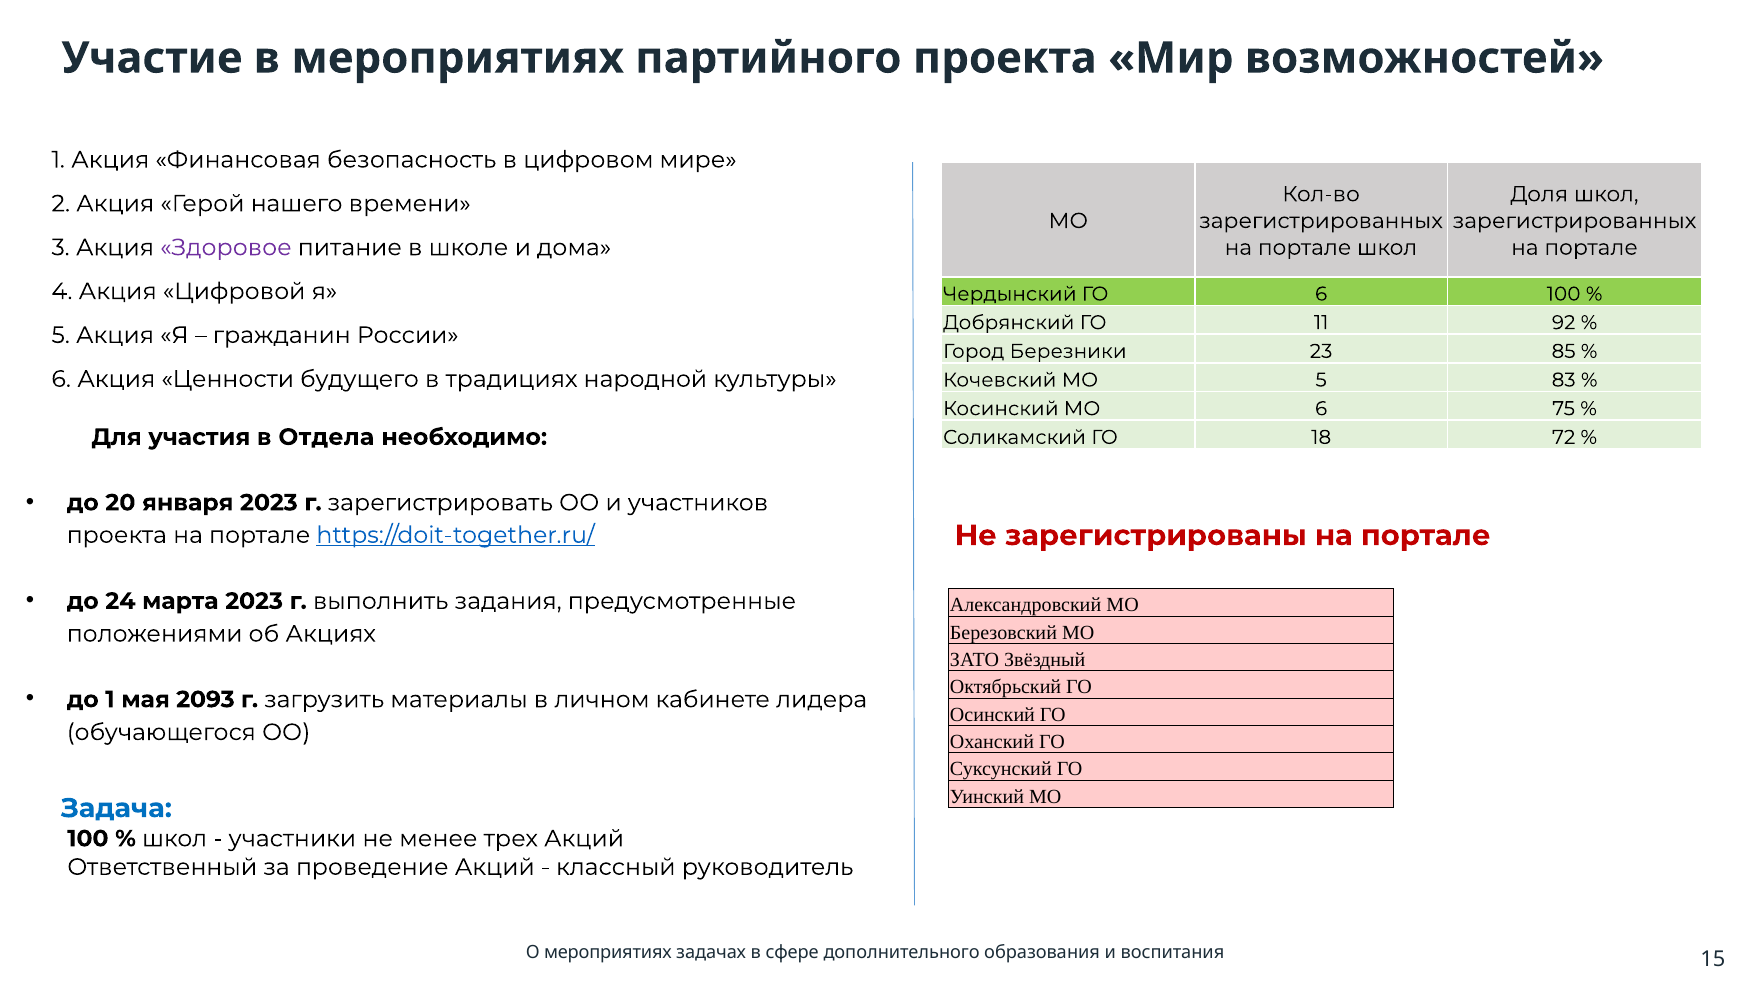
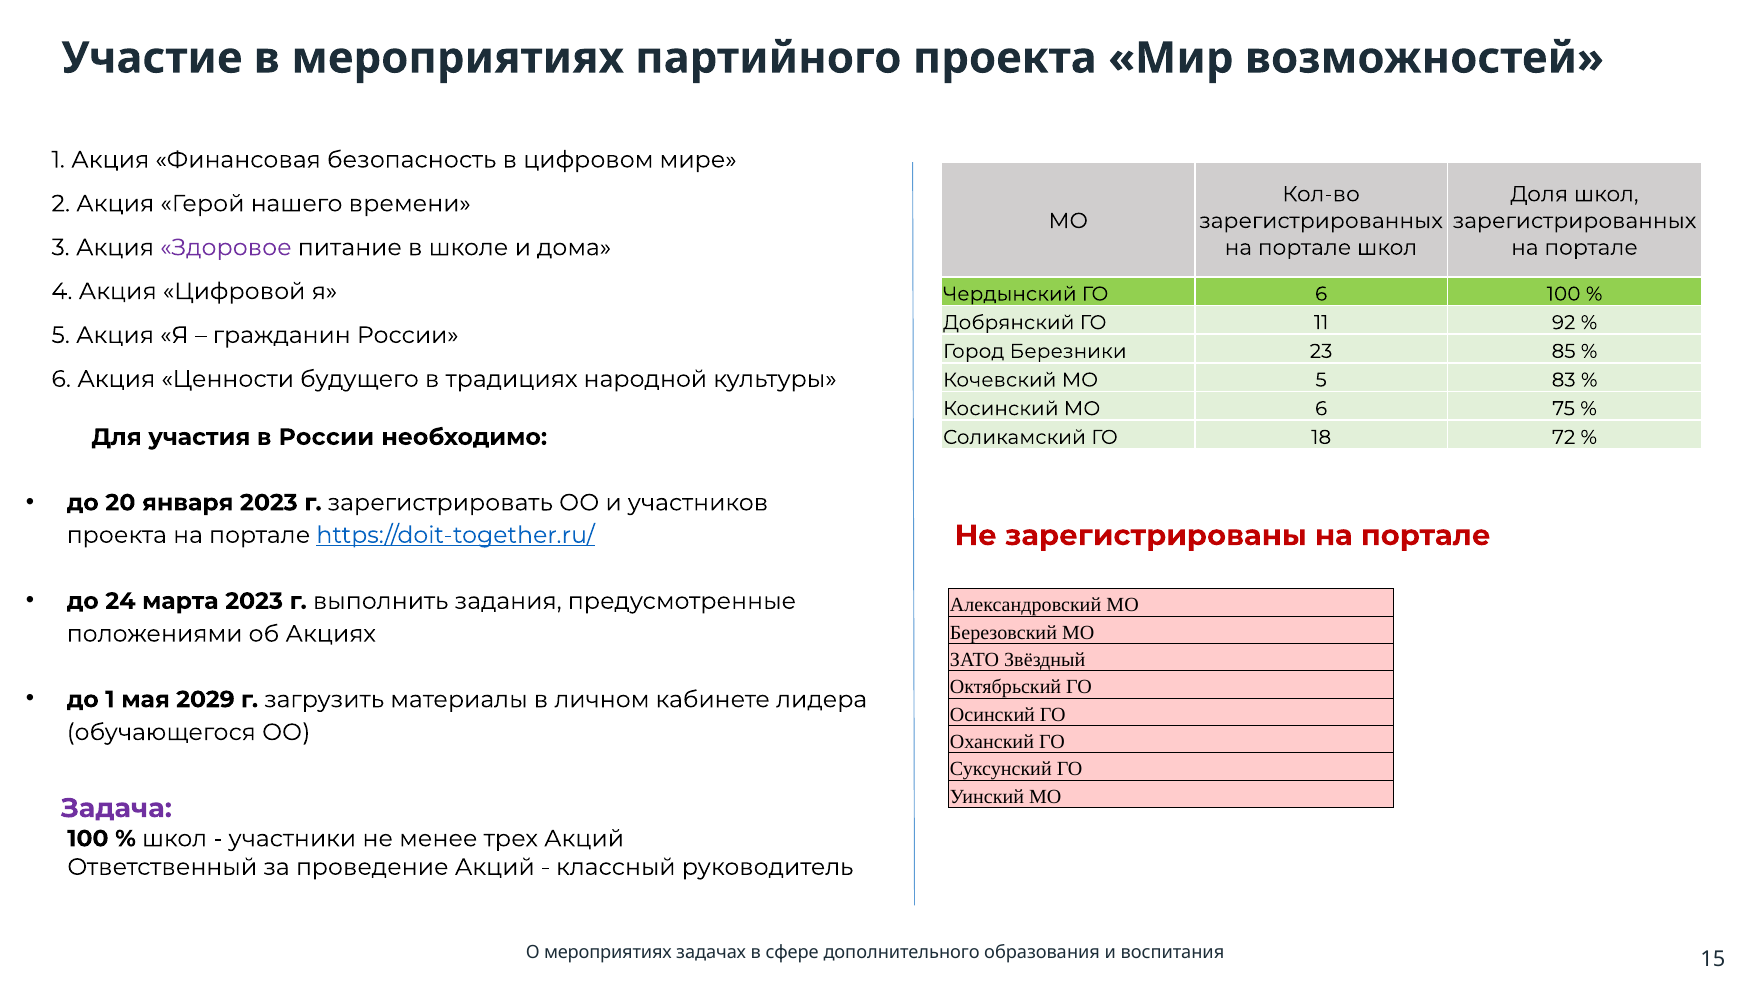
в Отдела: Отдела -> России
2093: 2093 -> 2029
Задача colour: blue -> purple
